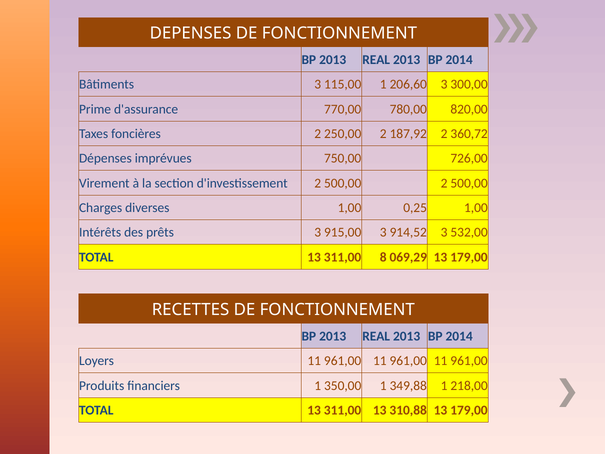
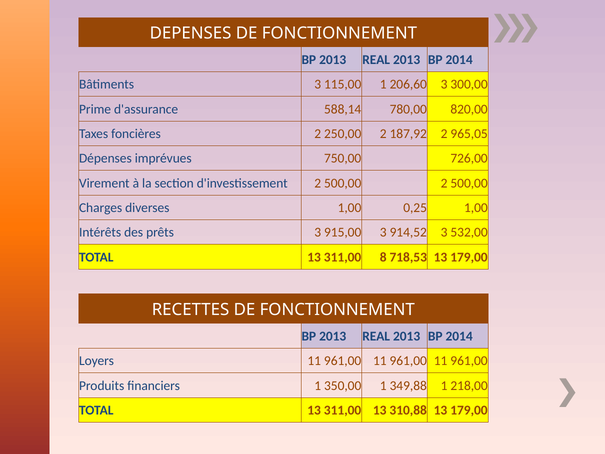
770,00: 770,00 -> 588,14
360,72: 360,72 -> 965,05
069,29: 069,29 -> 718,53
